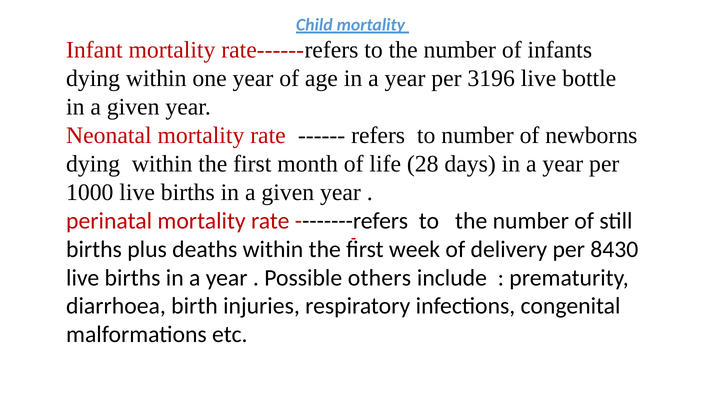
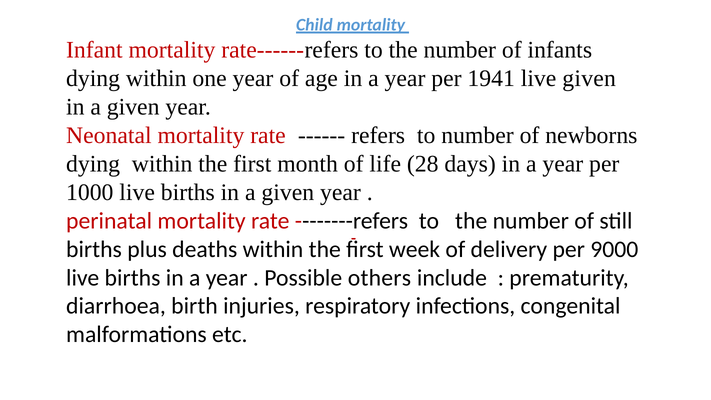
3196: 3196 -> 1941
live bottle: bottle -> given
8430: 8430 -> 9000
